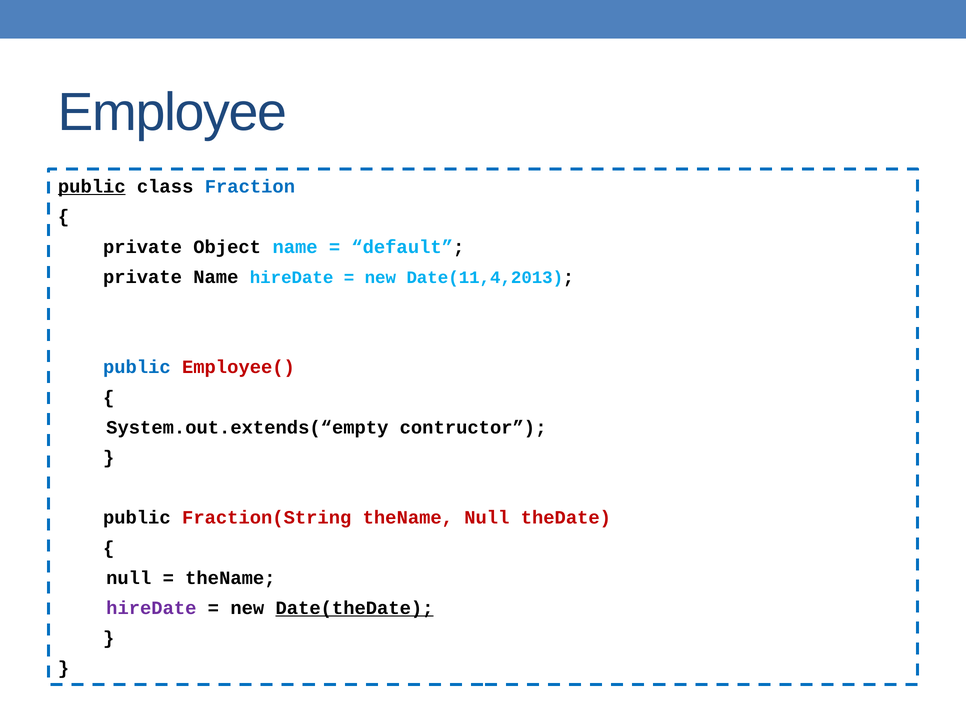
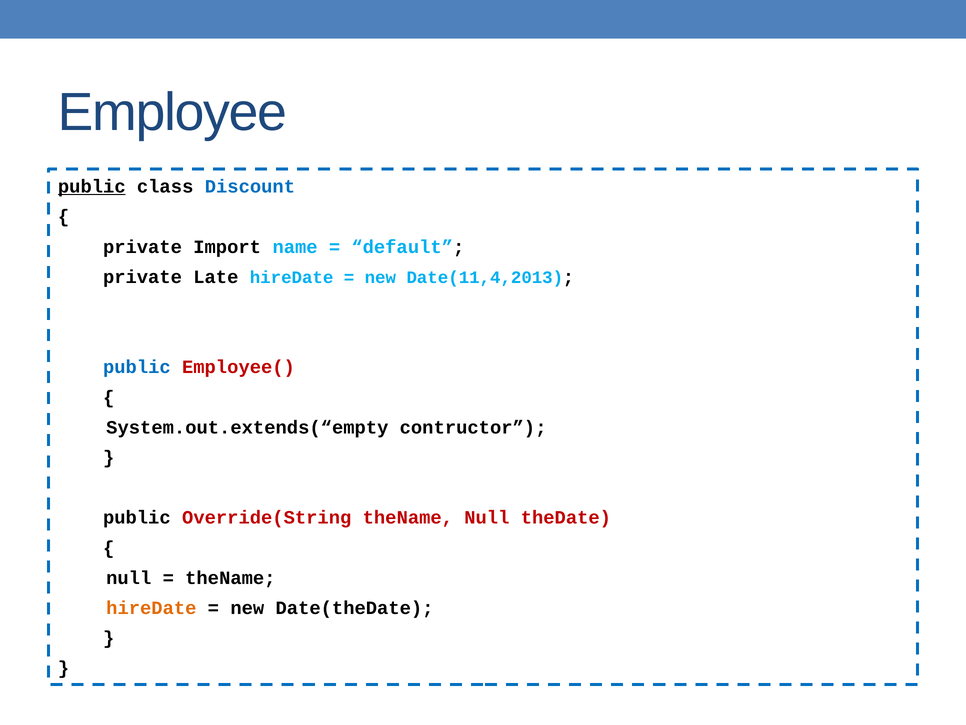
Fraction: Fraction -> Discount
Object: Object -> Import
private Name: Name -> Late
Fraction(String: Fraction(String -> Override(String
hireDate at (151, 608) colour: purple -> orange
Date(theDate underline: present -> none
